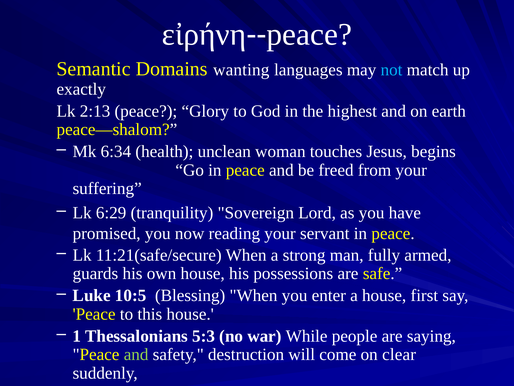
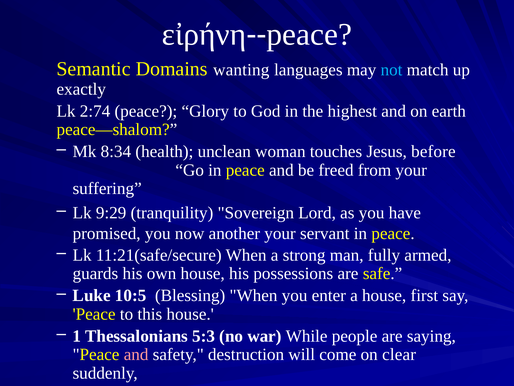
2:13: 2:13 -> 2:74
6:34: 6:34 -> 8:34
begins: begins -> before
6:29: 6:29 -> 9:29
reading: reading -> another
and at (136, 354) colour: light green -> pink
